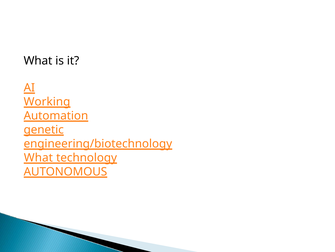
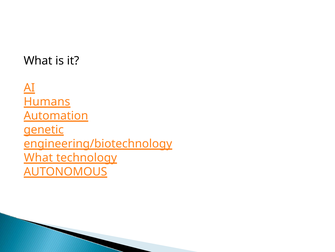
Working: Working -> Humans
